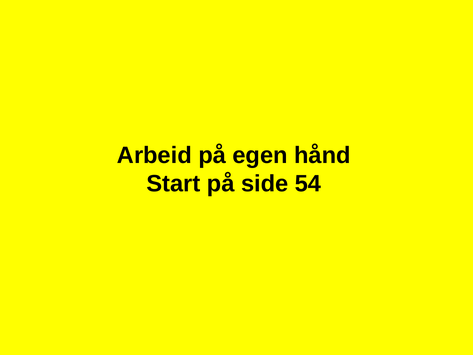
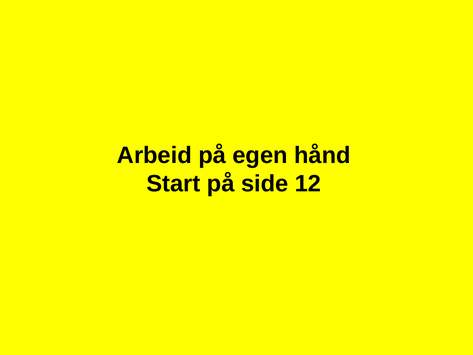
54: 54 -> 12
